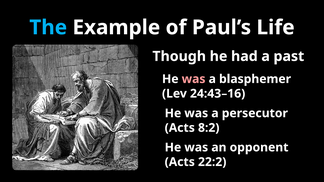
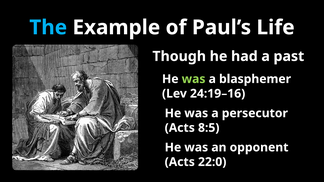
was at (194, 79) colour: pink -> light green
24:43–16: 24:43–16 -> 24:19–16
8:2: 8:2 -> 8:5
22:2: 22:2 -> 22:0
